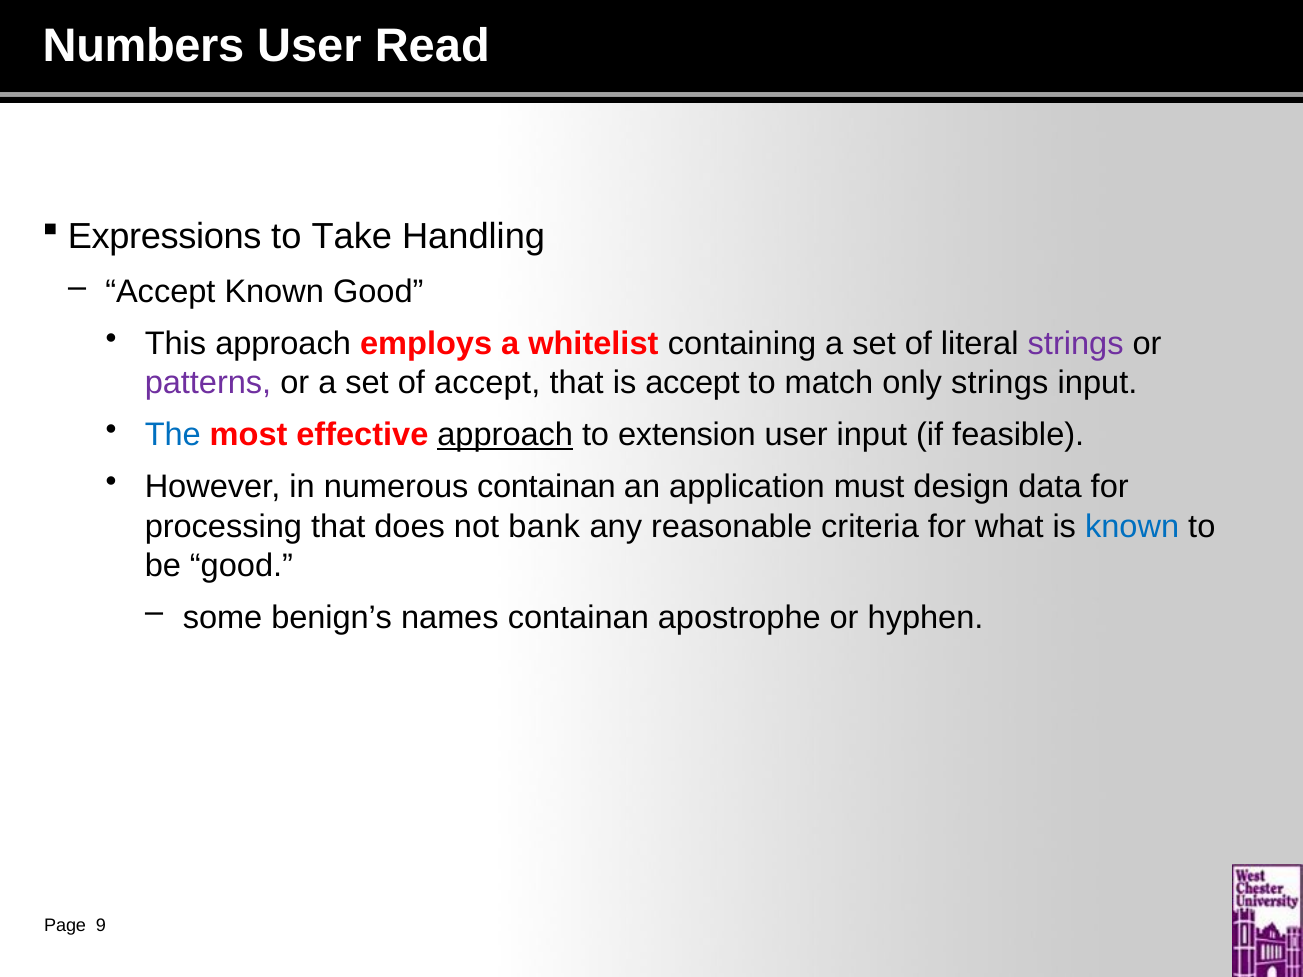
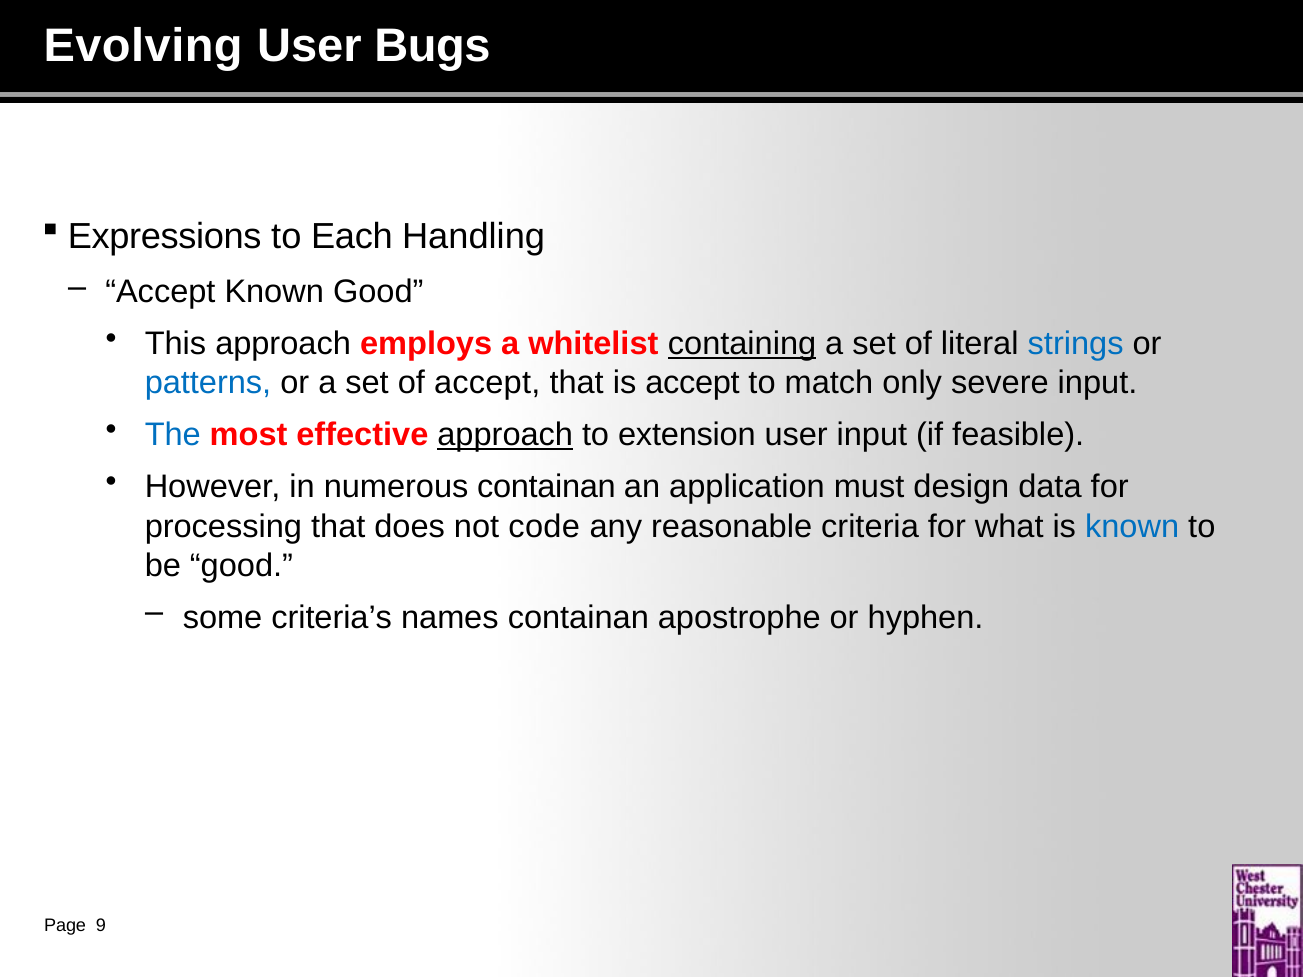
Numbers: Numbers -> Evolving
Read: Read -> Bugs
Take: Take -> Each
containing underline: none -> present
strings at (1076, 344) colour: purple -> blue
patterns colour: purple -> blue
only strings: strings -> severe
bank: bank -> code
benign’s: benign’s -> criteria’s
